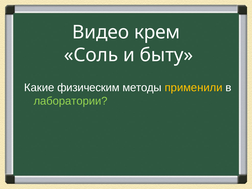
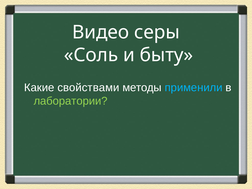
крем: крем -> серы
физическим: физическим -> свойствами
применили colour: yellow -> light blue
